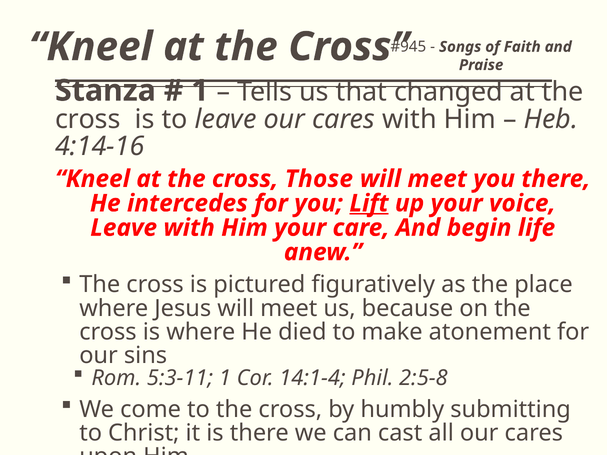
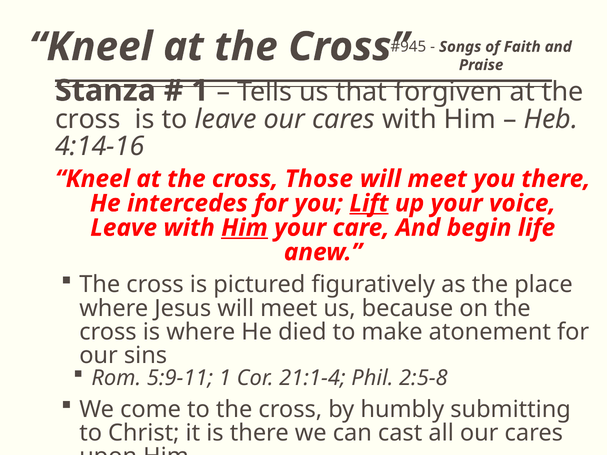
that changed: changed -> forgiven
Him at (244, 228) underline: none -> present
5:3-11: 5:3-11 -> 5:9-11
14:1-4: 14:1-4 -> 21:1-4
